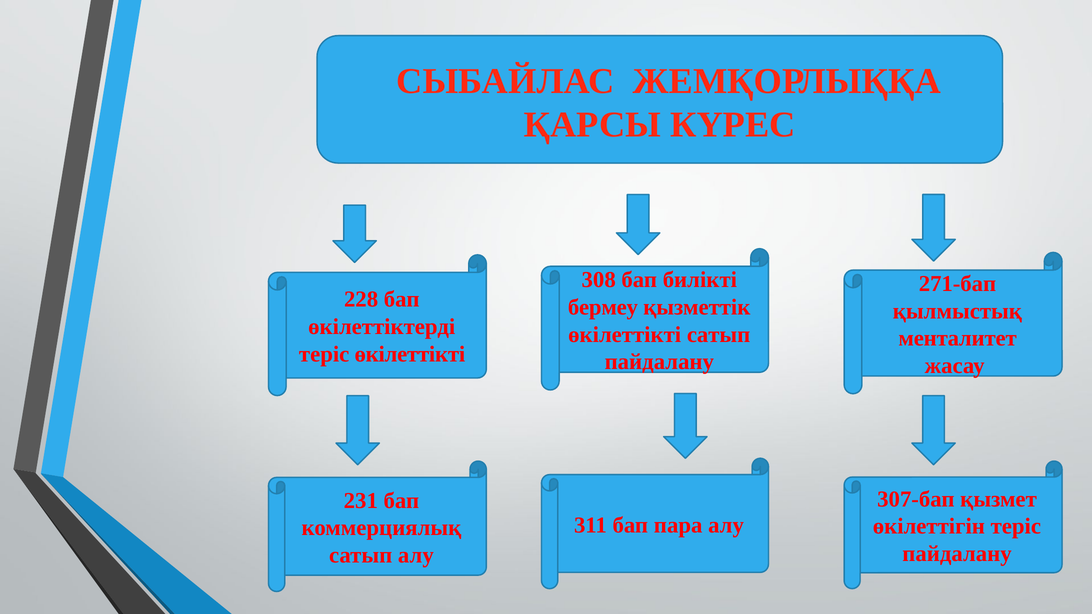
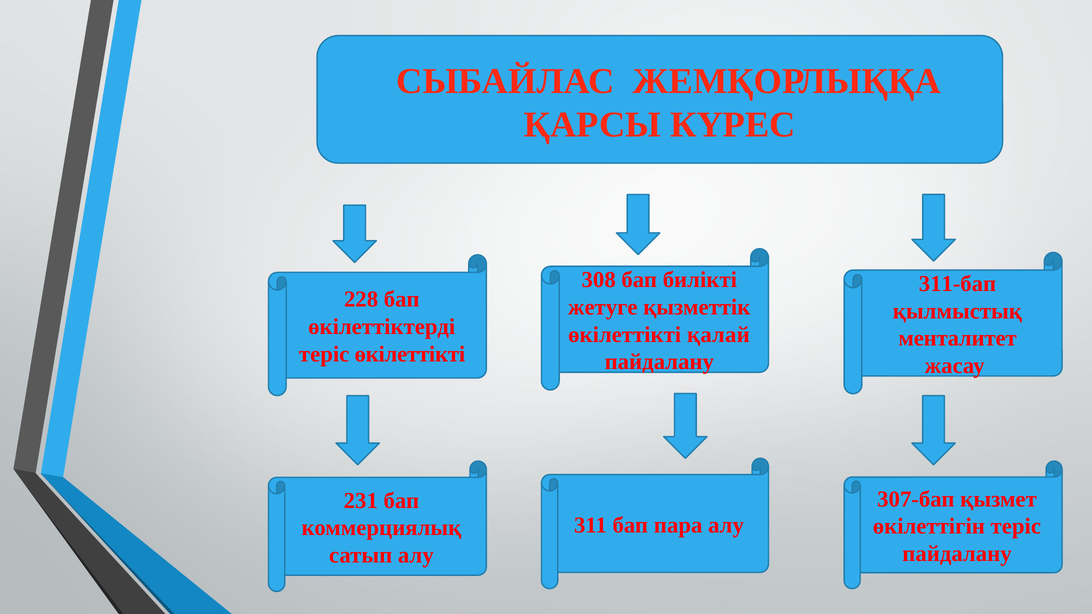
271-бап: 271-бап -> 311-бап
бермеу: бермеу -> жетуге
өкілеттікті сатып: сатып -> қалай
